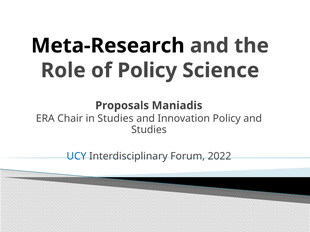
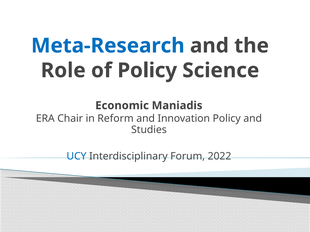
Meta-Research colour: black -> blue
Proposals: Proposals -> Economic
in Studies: Studies -> Reform
